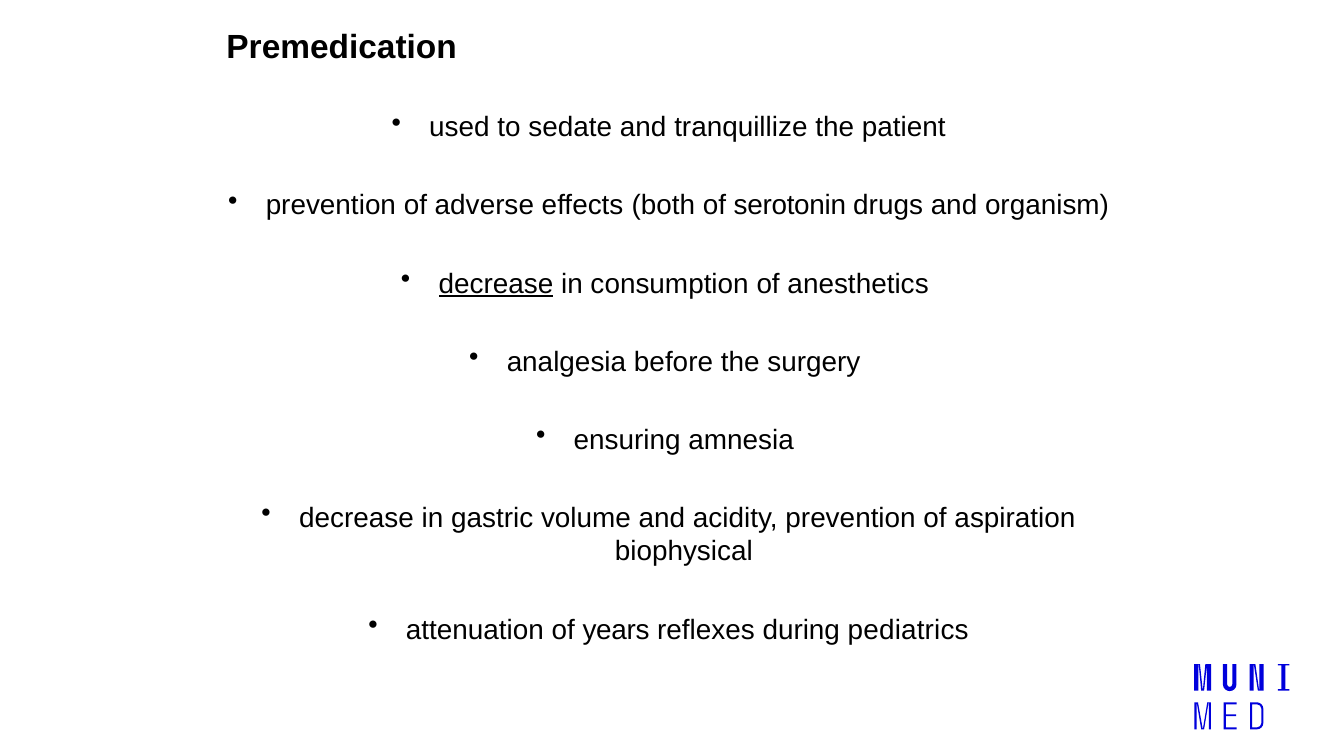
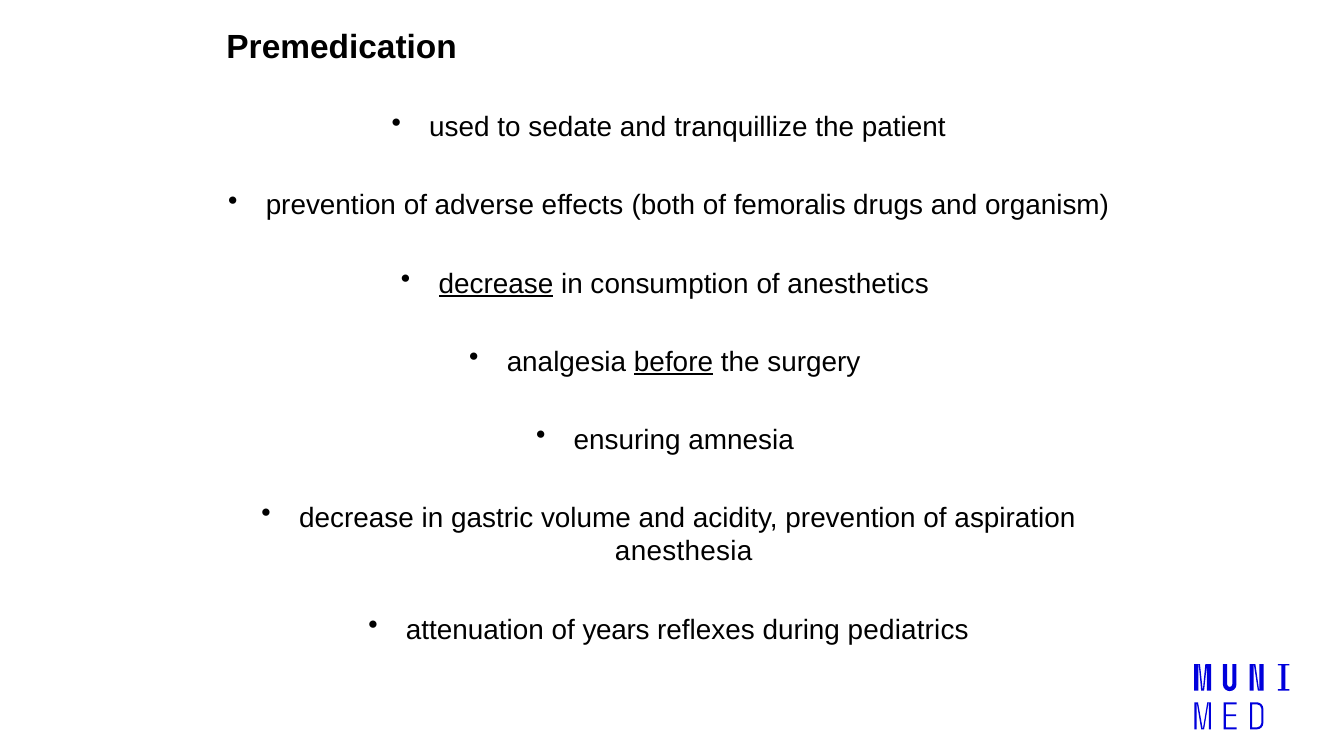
serotonin: serotonin -> femoralis
before underline: none -> present
biophysical: biophysical -> anesthesia
